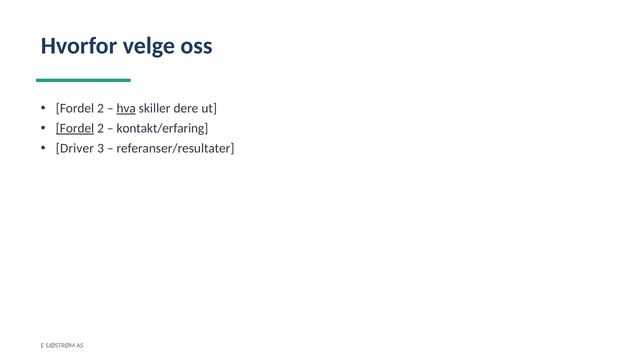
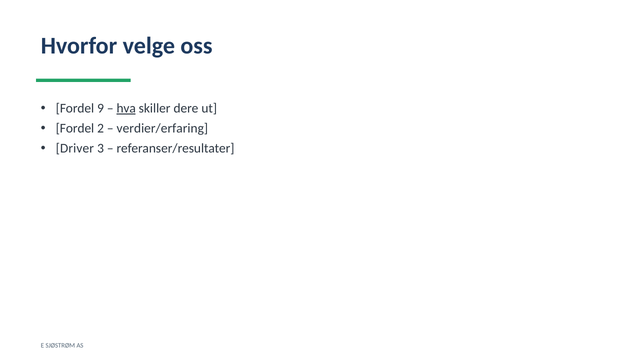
2 at (101, 109): 2 -> 9
Fordel at (75, 129) underline: present -> none
kontakt/erfaring: kontakt/erfaring -> verdier/erfaring
